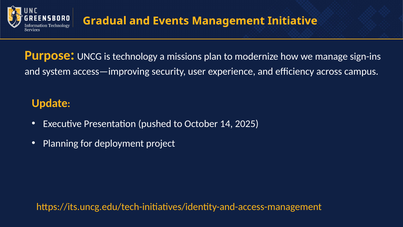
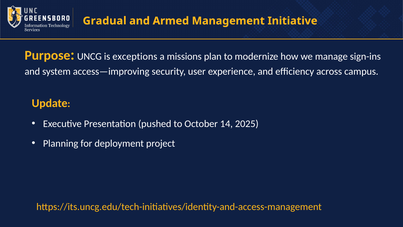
Events: Events -> Armed
technology: technology -> exceptions
